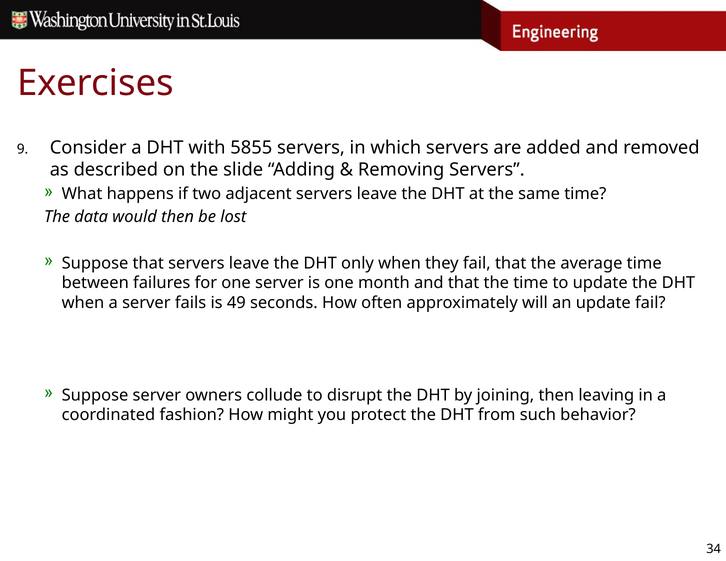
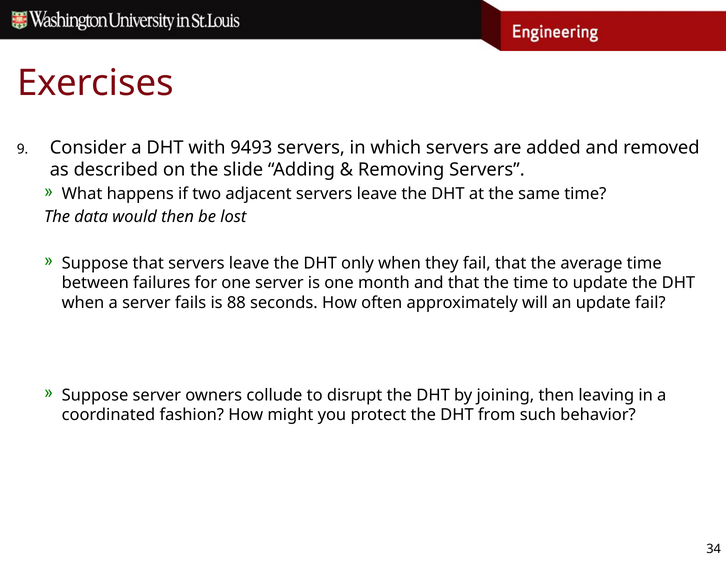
5855: 5855 -> 9493
49: 49 -> 88
